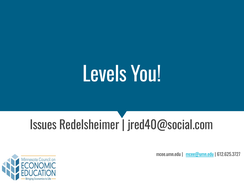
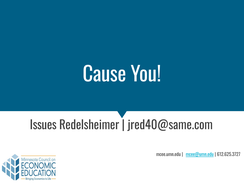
Levels: Levels -> Cause
jred40@social.com: jred40@social.com -> jred40@same.com
